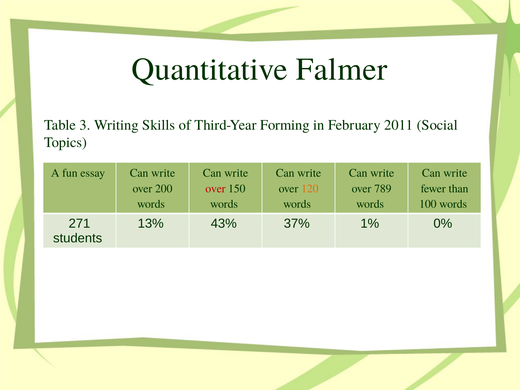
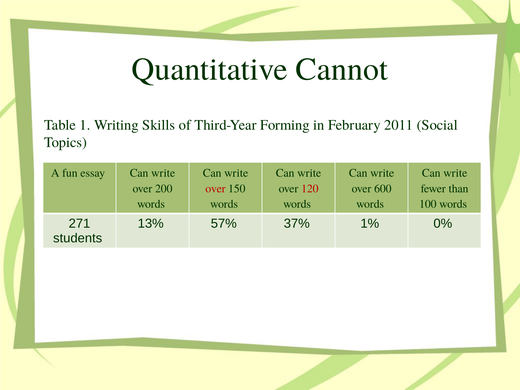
Falmer: Falmer -> Cannot
3: 3 -> 1
120 colour: orange -> red
789: 789 -> 600
43%: 43% -> 57%
